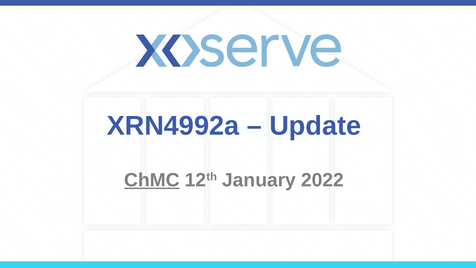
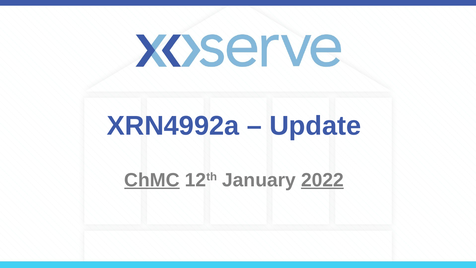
2022 underline: none -> present
